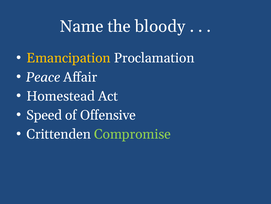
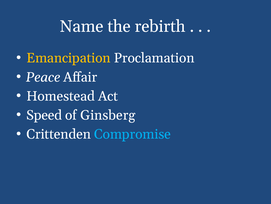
bloody: bloody -> rebirth
Offensive: Offensive -> Ginsberg
Compromise colour: light green -> light blue
